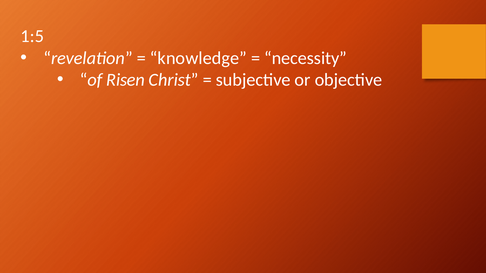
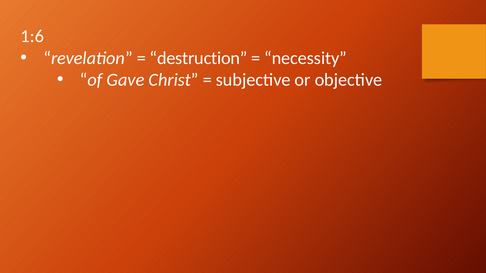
1:5: 1:5 -> 1:6
knowledge: knowledge -> destruction
Risen: Risen -> Gave
